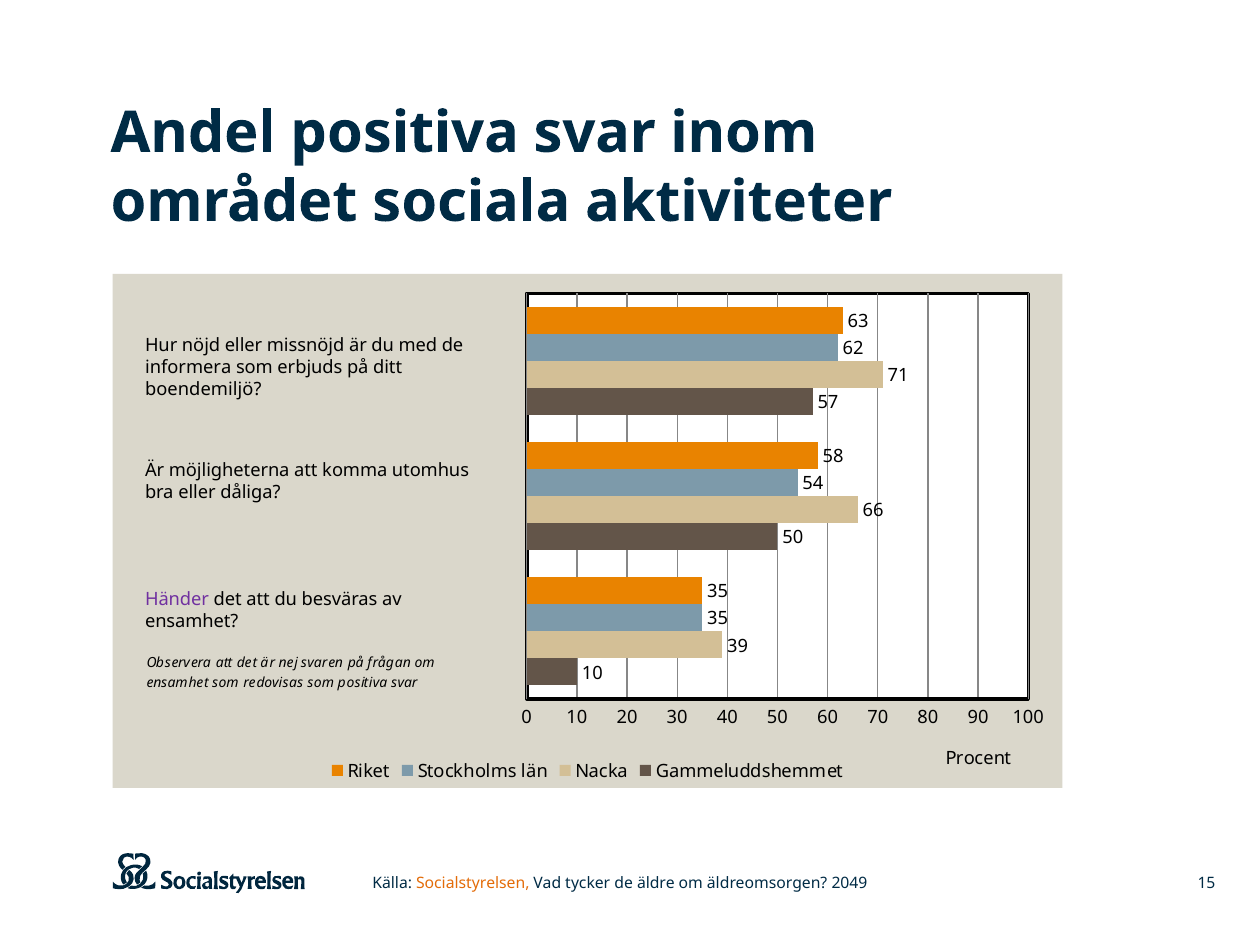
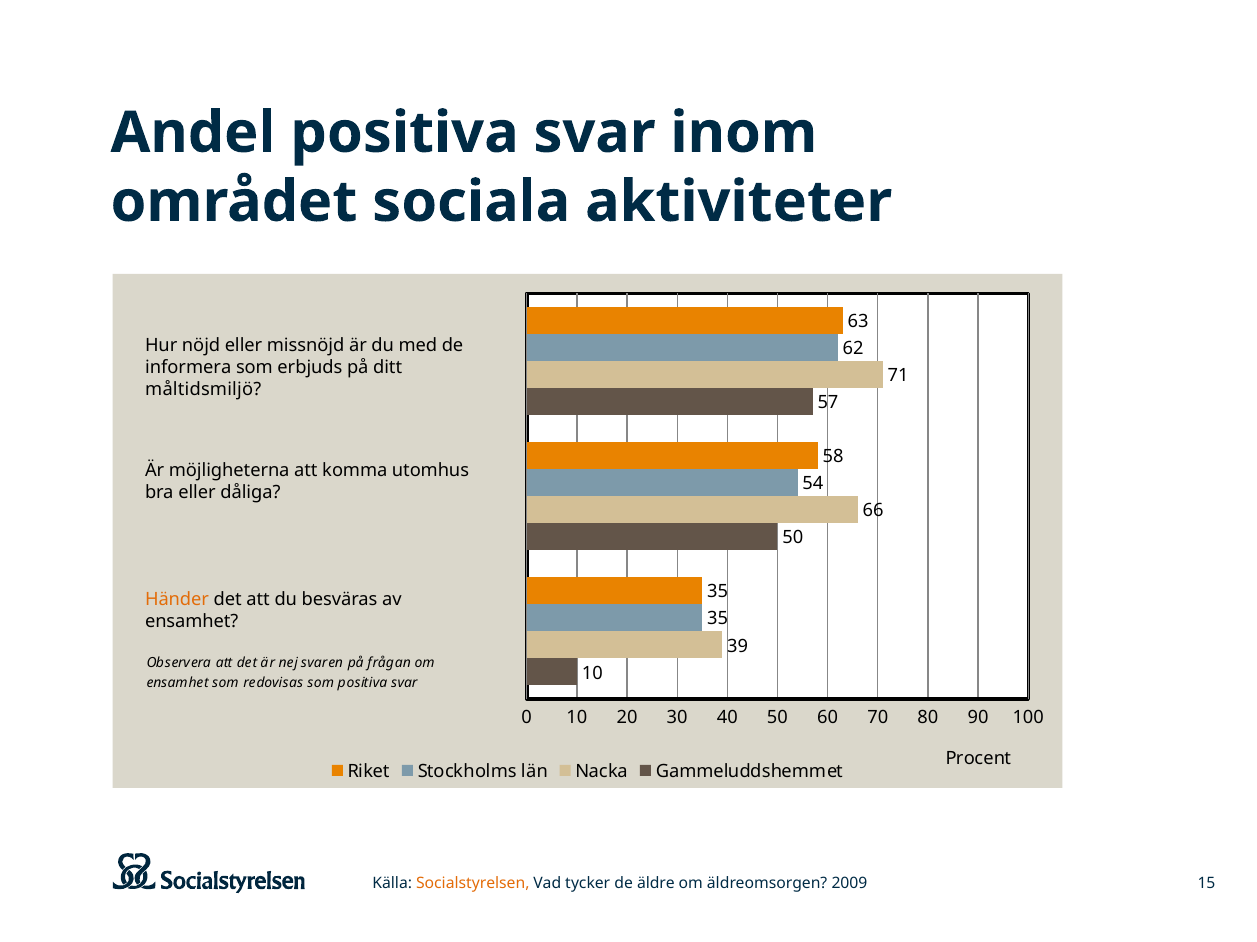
boendemiljö: boendemiljö -> måltidsmiljö
Händer colour: purple -> orange
2049: 2049 -> 2009
